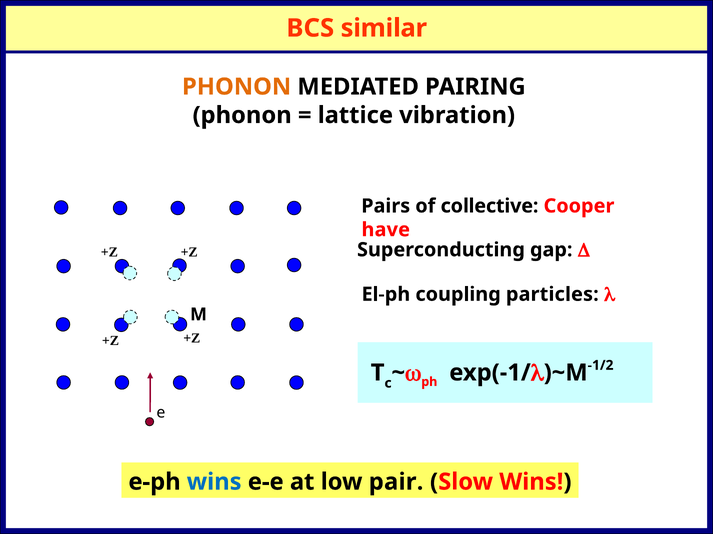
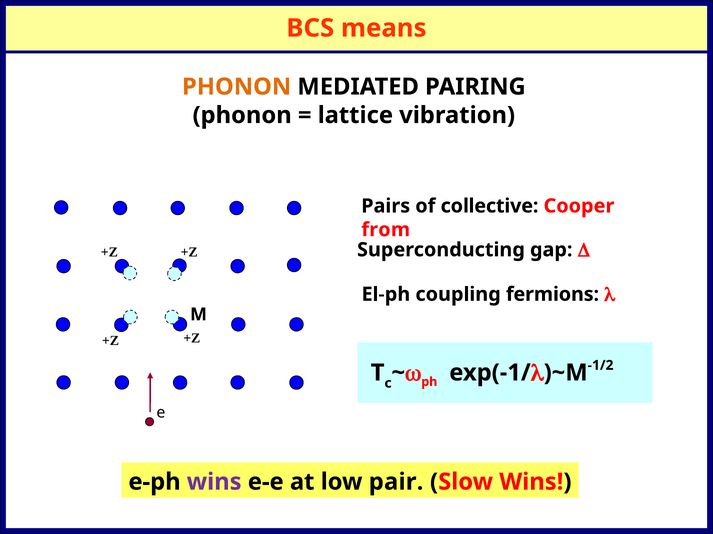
similar: similar -> means
have: have -> from
particles: particles -> fermions
wins at (214, 482) colour: blue -> purple
